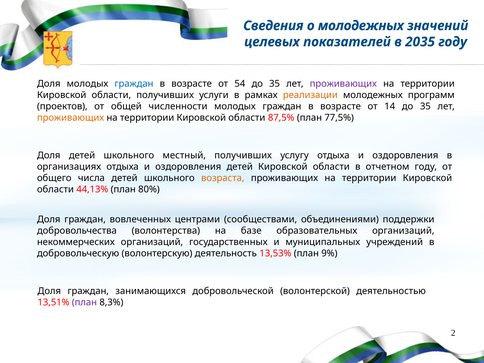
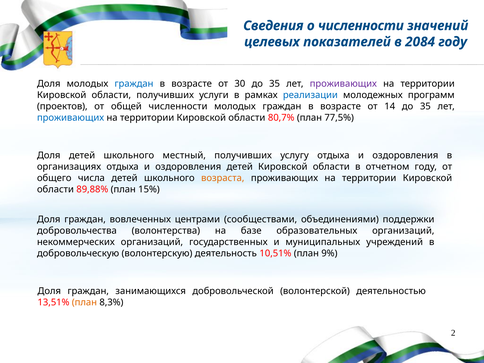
о молодежных: молодежных -> численности
2035: 2035 -> 2084
54: 54 -> 30
реализации colour: orange -> blue
проживающих at (71, 118) colour: orange -> blue
87,5%: 87,5% -> 80,7%
44,13%: 44,13% -> 89,88%
80%: 80% -> 15%
13,53%: 13,53% -> 10,51%
план at (84, 302) colour: purple -> orange
